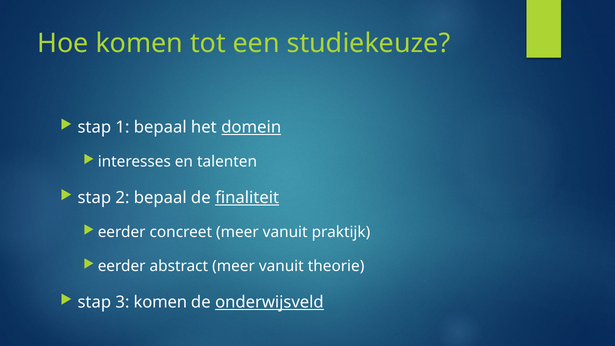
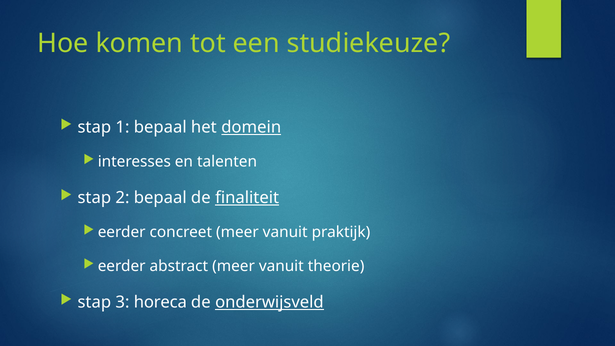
3 komen: komen -> horeca
